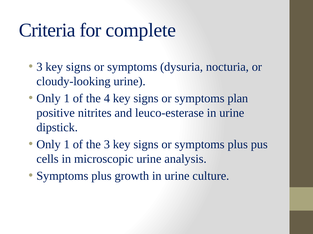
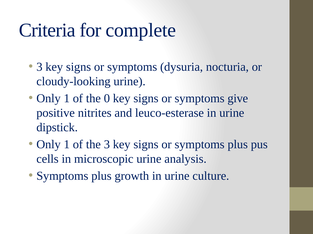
4: 4 -> 0
plan: plan -> give
